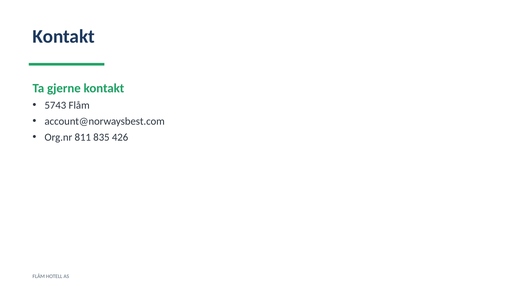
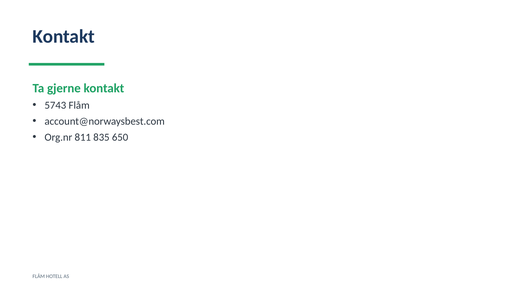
426: 426 -> 650
